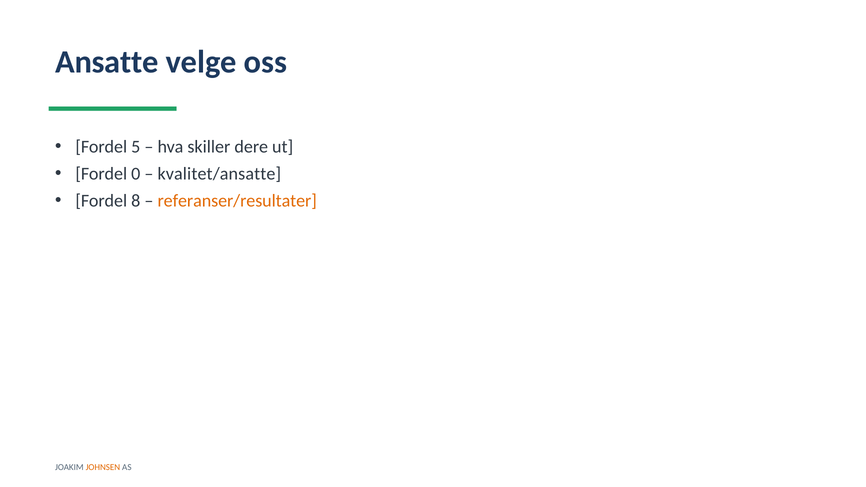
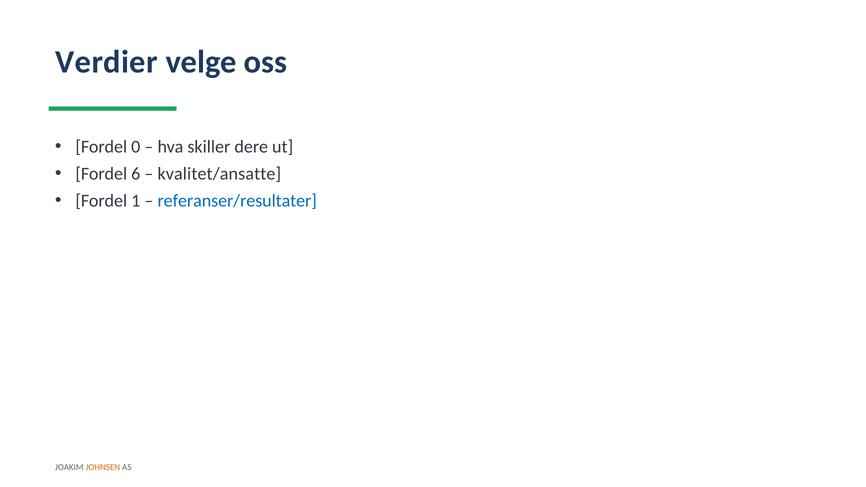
Ansatte: Ansatte -> Verdier
5: 5 -> 0
0: 0 -> 6
8: 8 -> 1
referanser/resultater colour: orange -> blue
